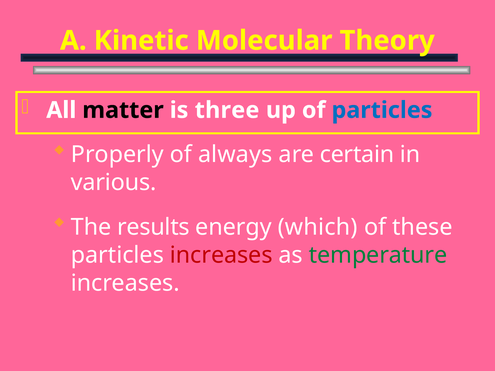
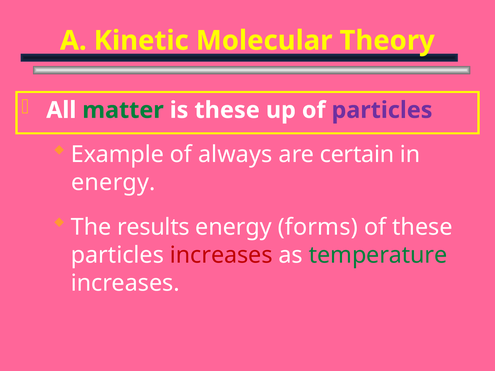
matter colour: black -> green
is three: three -> these
particles at (382, 110) colour: blue -> purple
Properly: Properly -> Example
various at (114, 183): various -> energy
which: which -> forms
